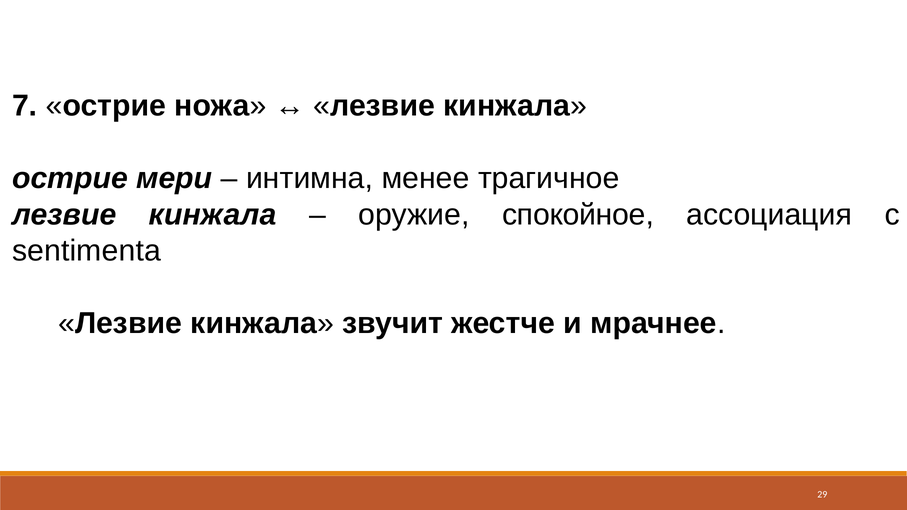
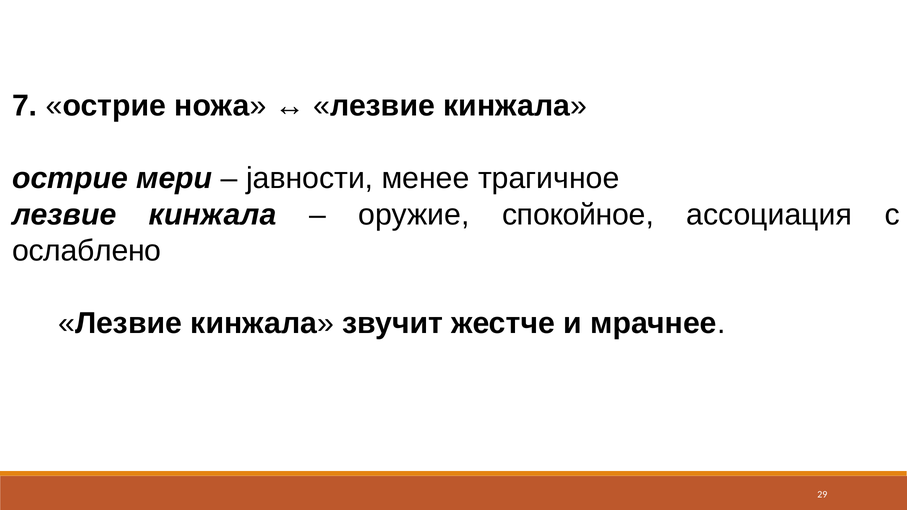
интимна: интимна -> јавности
sentimenta: sentimenta -> ослаблено
